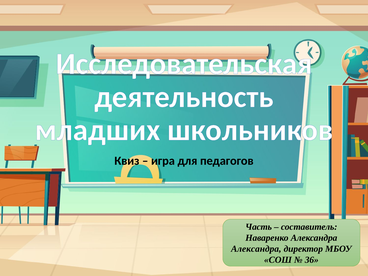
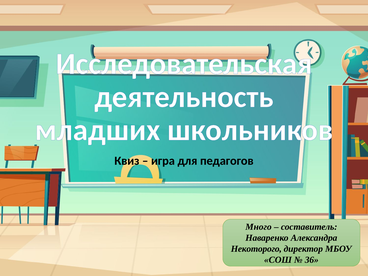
Часть: Часть -> Много
Александра at (256, 249): Александра -> Некоторого
